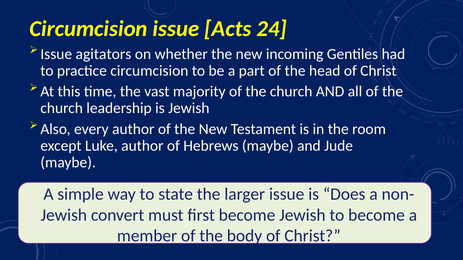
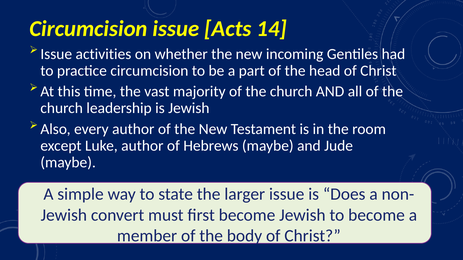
24: 24 -> 14
agitators: agitators -> activities
